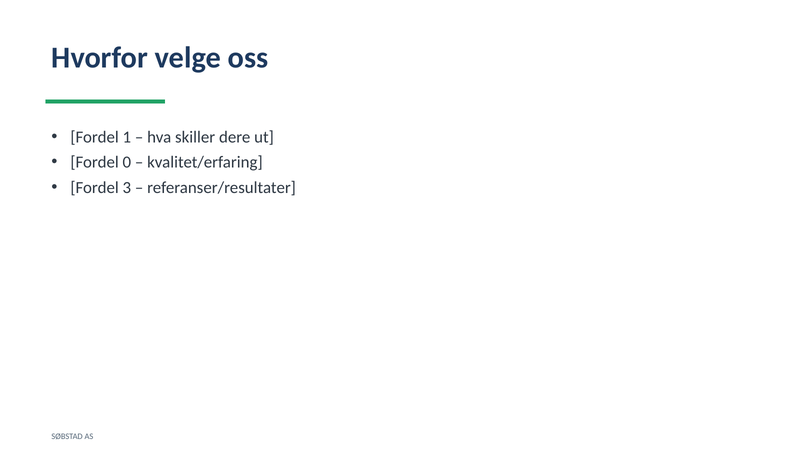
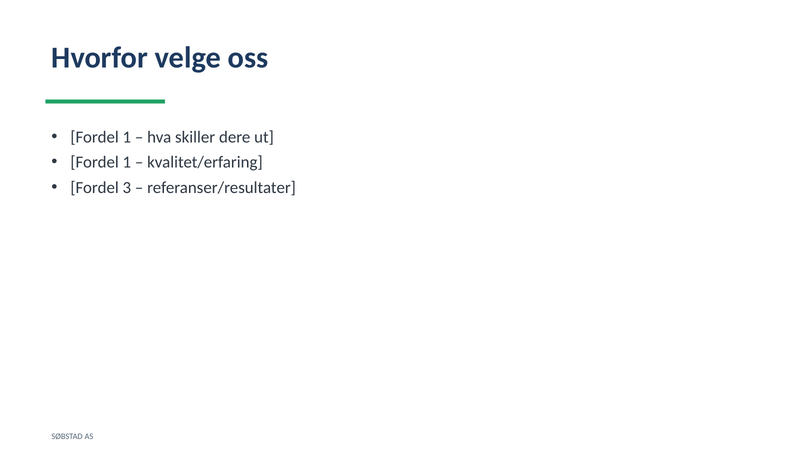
0 at (127, 162): 0 -> 1
